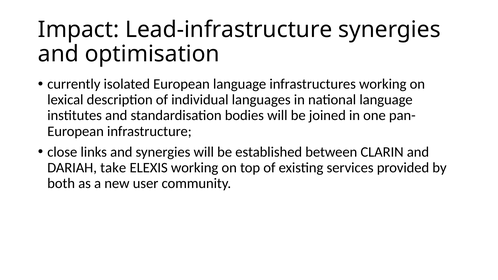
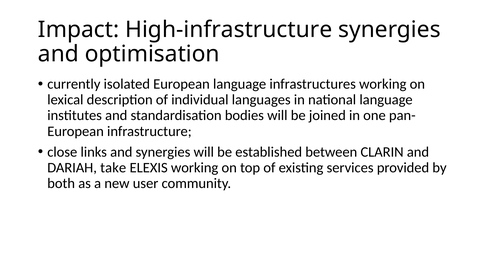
Lead-infrastructure: Lead-infrastructure -> High-infrastructure
